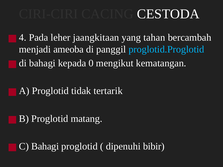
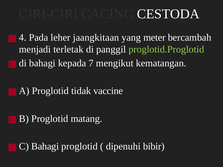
tahan: tahan -> meter
ameoba: ameoba -> terletak
proglotid.Proglotid colour: light blue -> light green
0: 0 -> 7
tertarik: tertarik -> vaccine
